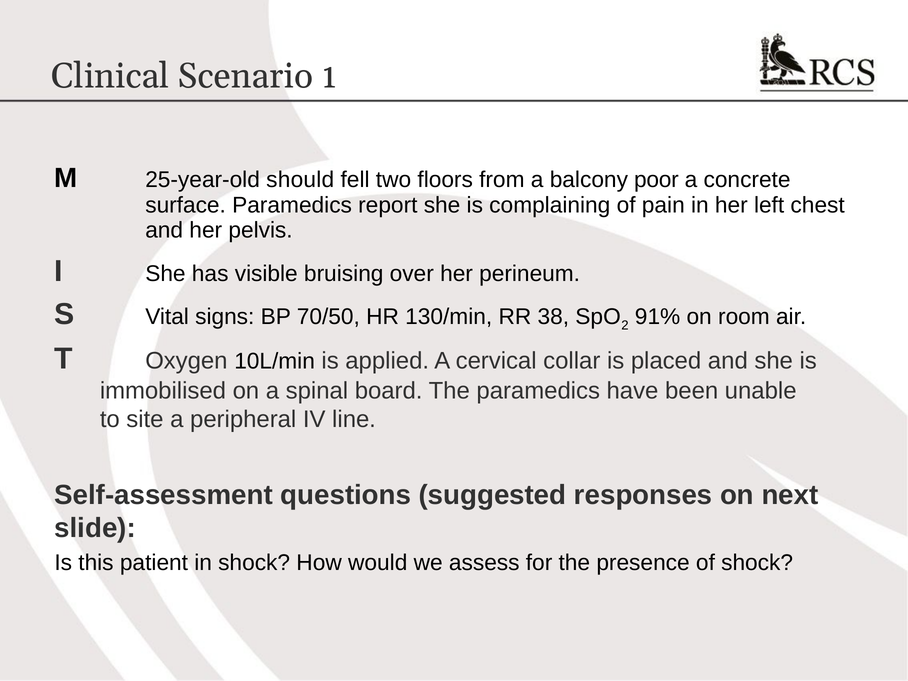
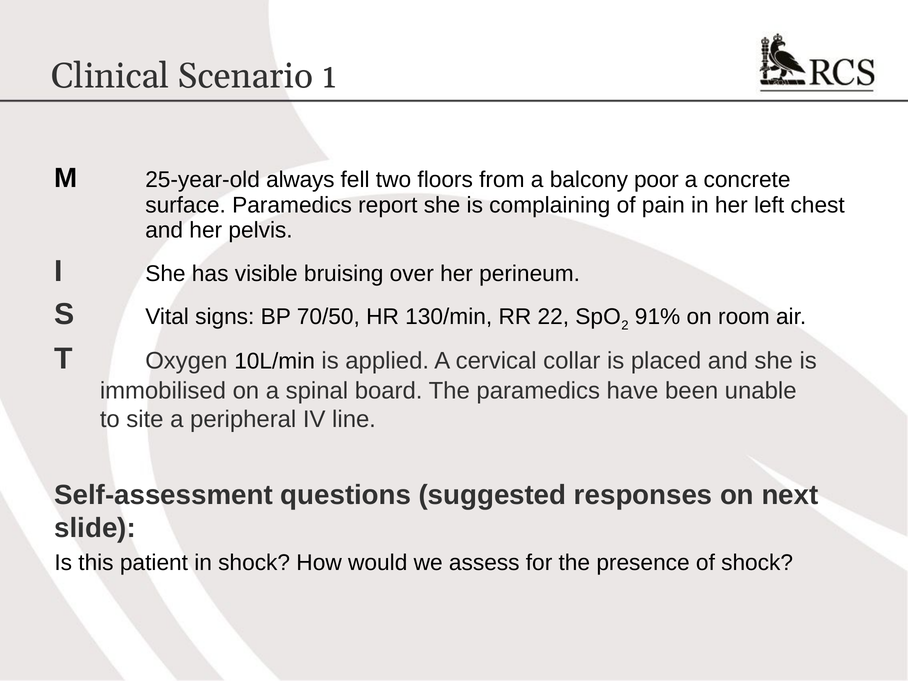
should: should -> always
38: 38 -> 22
